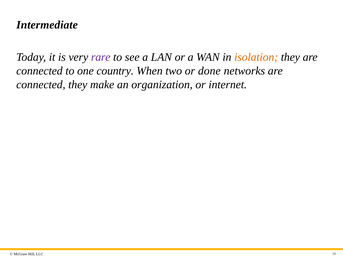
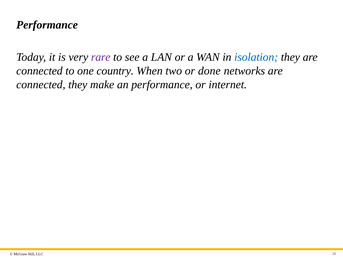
Intermediate at (47, 25): Intermediate -> Performance
isolation colour: orange -> blue
an organization: organization -> performance
